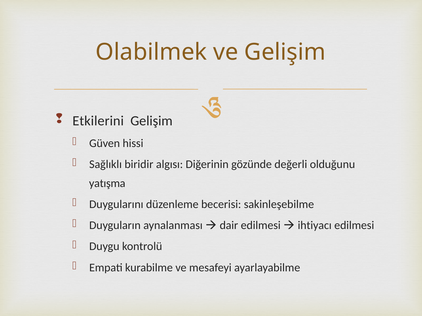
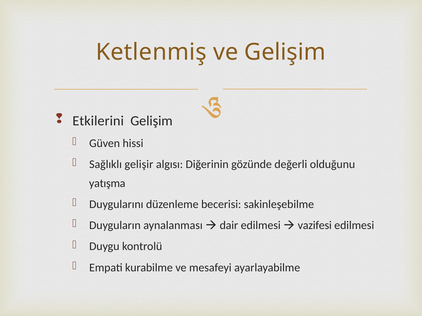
Olabilmek: Olabilmek -> Ketlenmiş
biridir: biridir -> gelişir
ihtiyacı: ihtiyacı -> vazifesi
